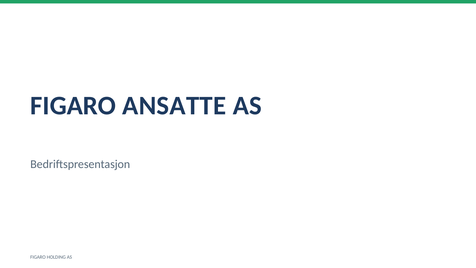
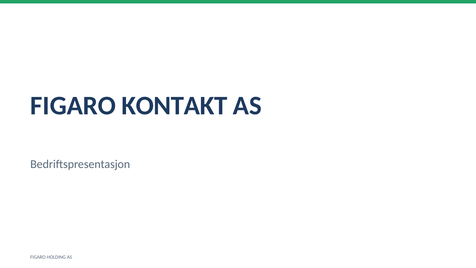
ANSATTE: ANSATTE -> KONTAKT
